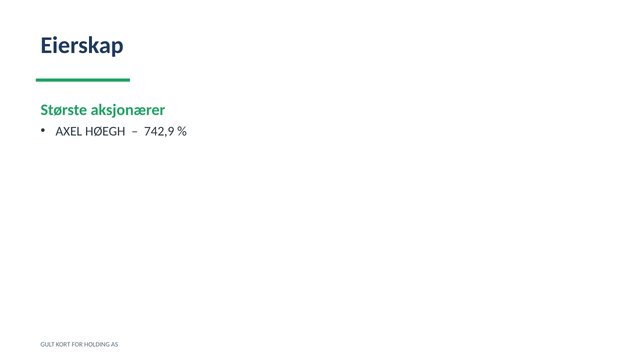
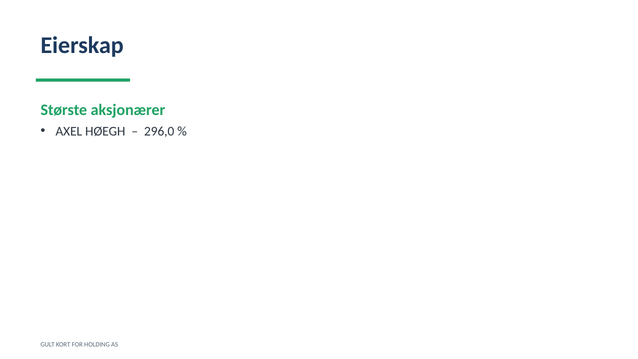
742,9: 742,9 -> 296,0
